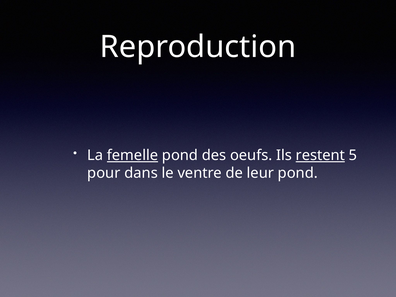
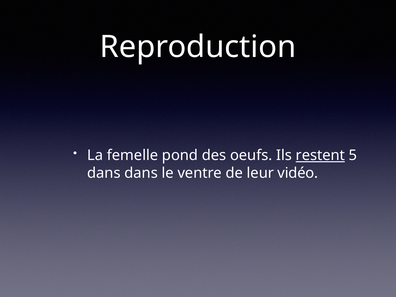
femelle underline: present -> none
pour at (104, 173): pour -> dans
leur pond: pond -> vidéo
